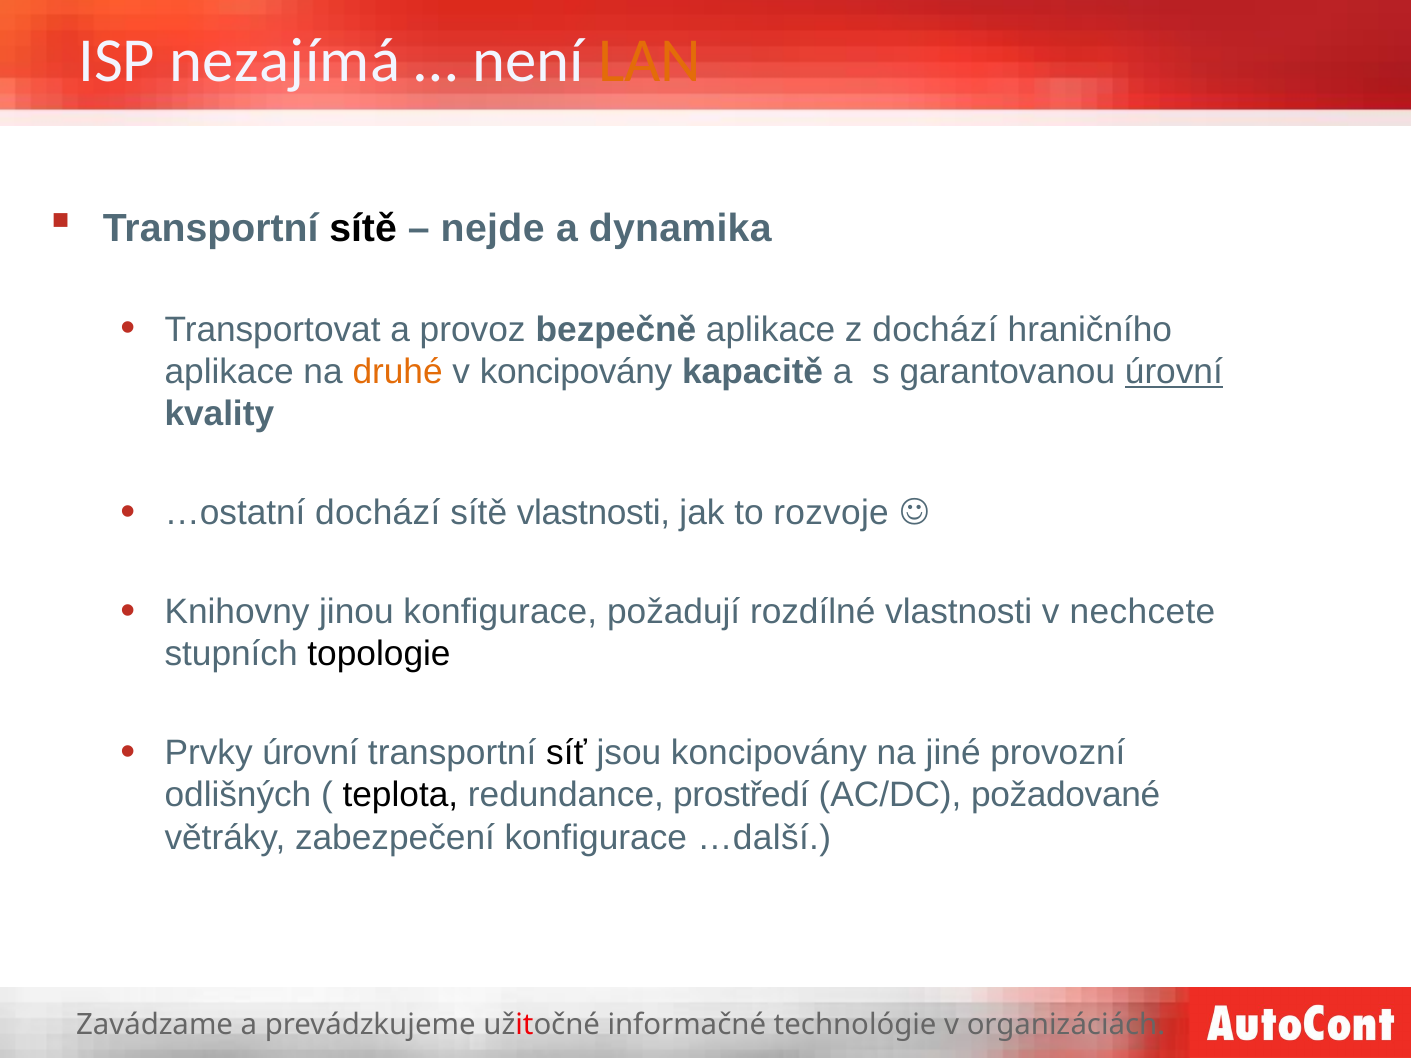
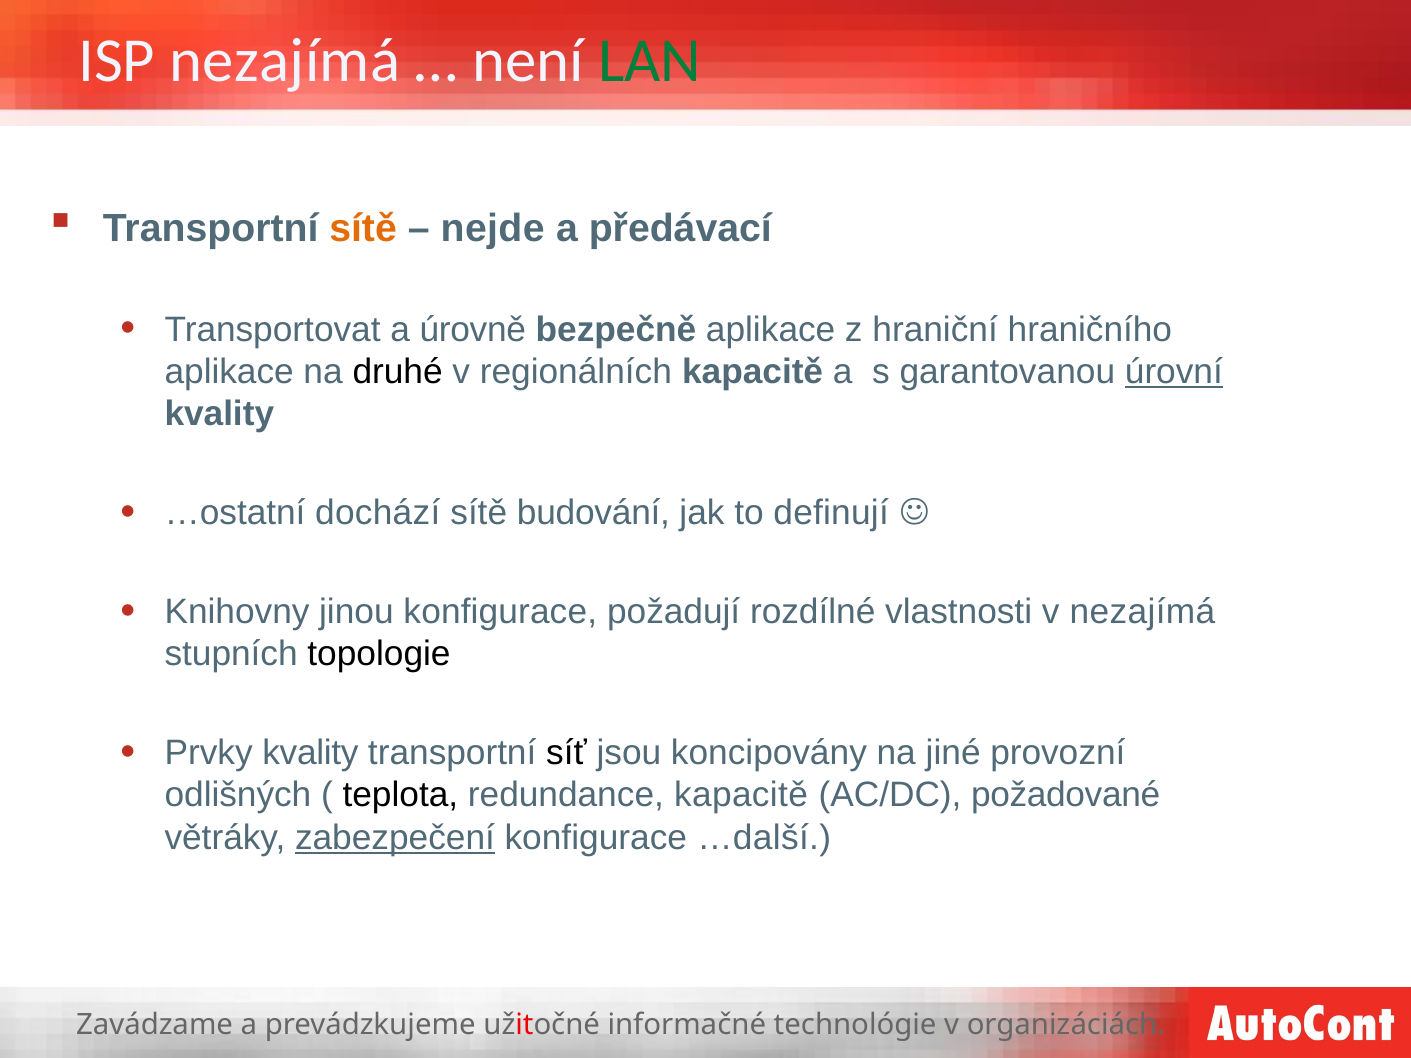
LAN colour: orange -> green
sítě at (363, 229) colour: black -> orange
dynamika: dynamika -> předávací
provoz: provoz -> úrovně
z dochází: dochází -> hraniční
druhé colour: orange -> black
v koncipovány: koncipovány -> regionálních
sítě vlastnosti: vlastnosti -> budování
rozvoje: rozvoje -> definují
v nechcete: nechcete -> nezajímá
Prvky úrovní: úrovní -> kvality
redundance prostředí: prostředí -> kapacitě
zabezpečení underline: none -> present
